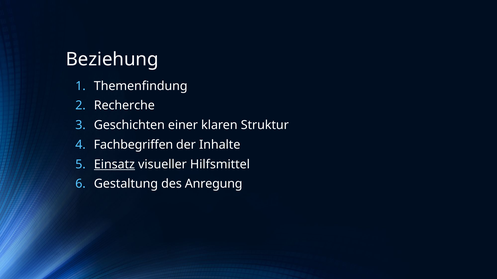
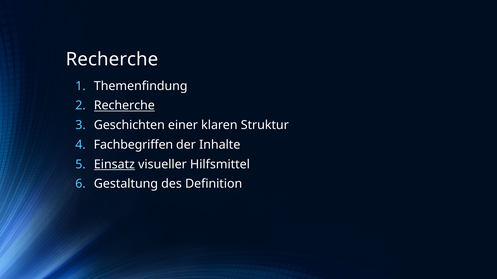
Beziehung at (112, 59): Beziehung -> Recherche
Recherche at (124, 106) underline: none -> present
Anregung: Anregung -> Definition
